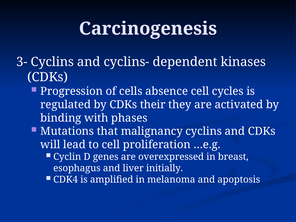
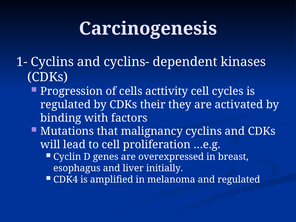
3-: 3- -> 1-
absence: absence -> acttivity
phases: phases -> factors
and apoptosis: apoptosis -> regulated
